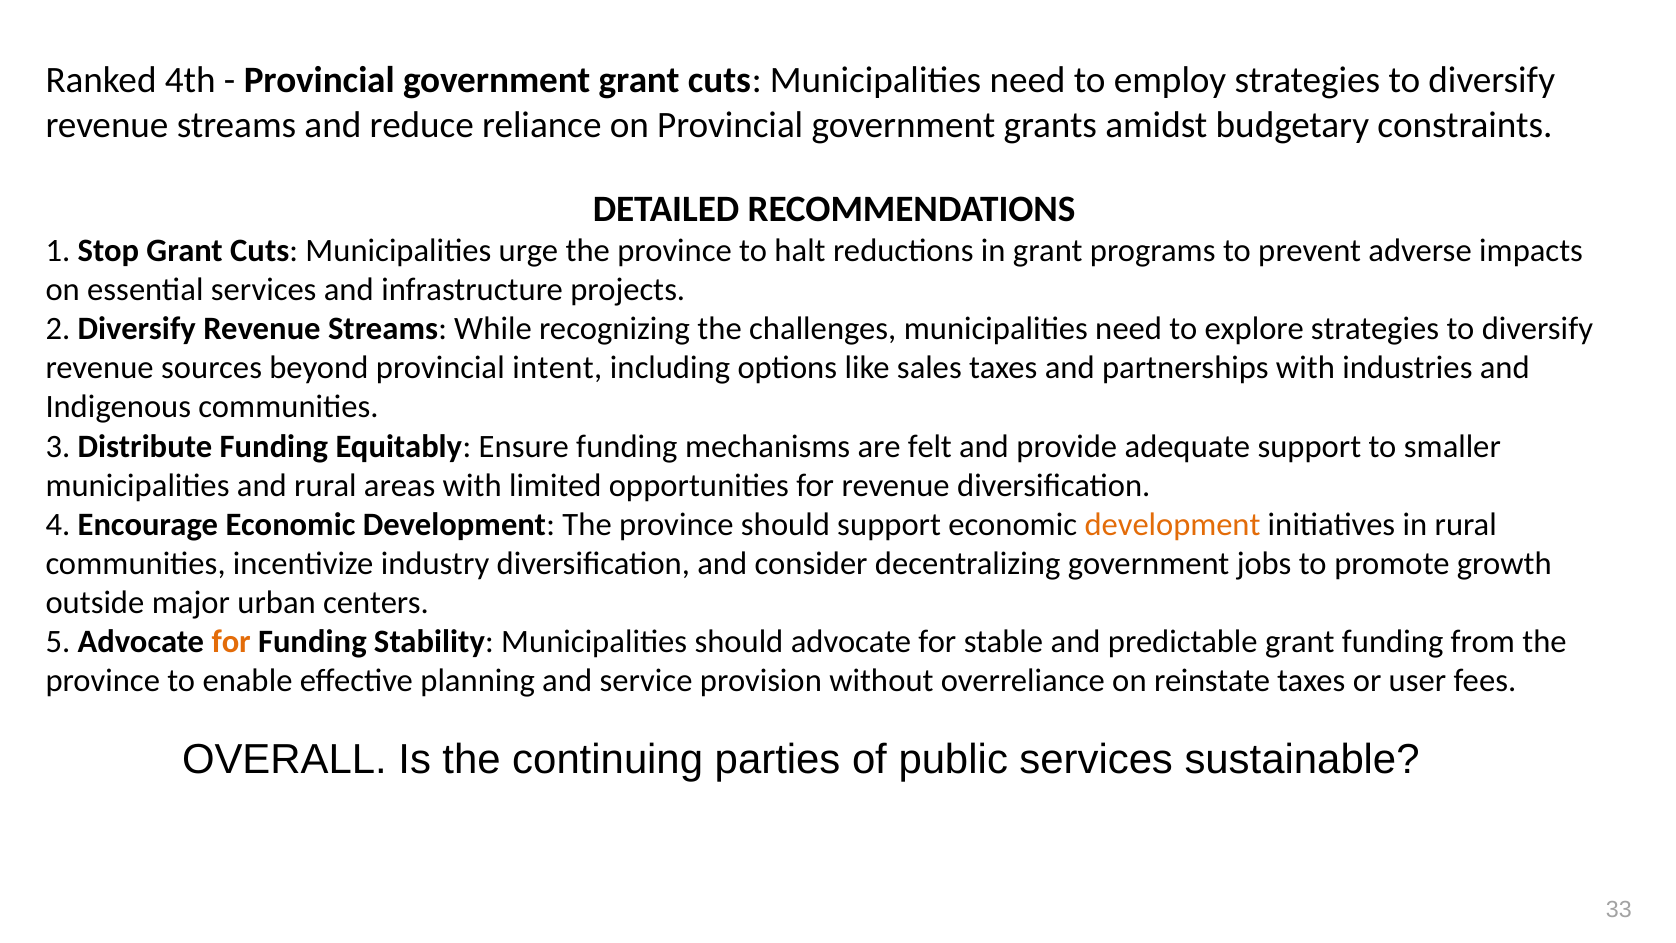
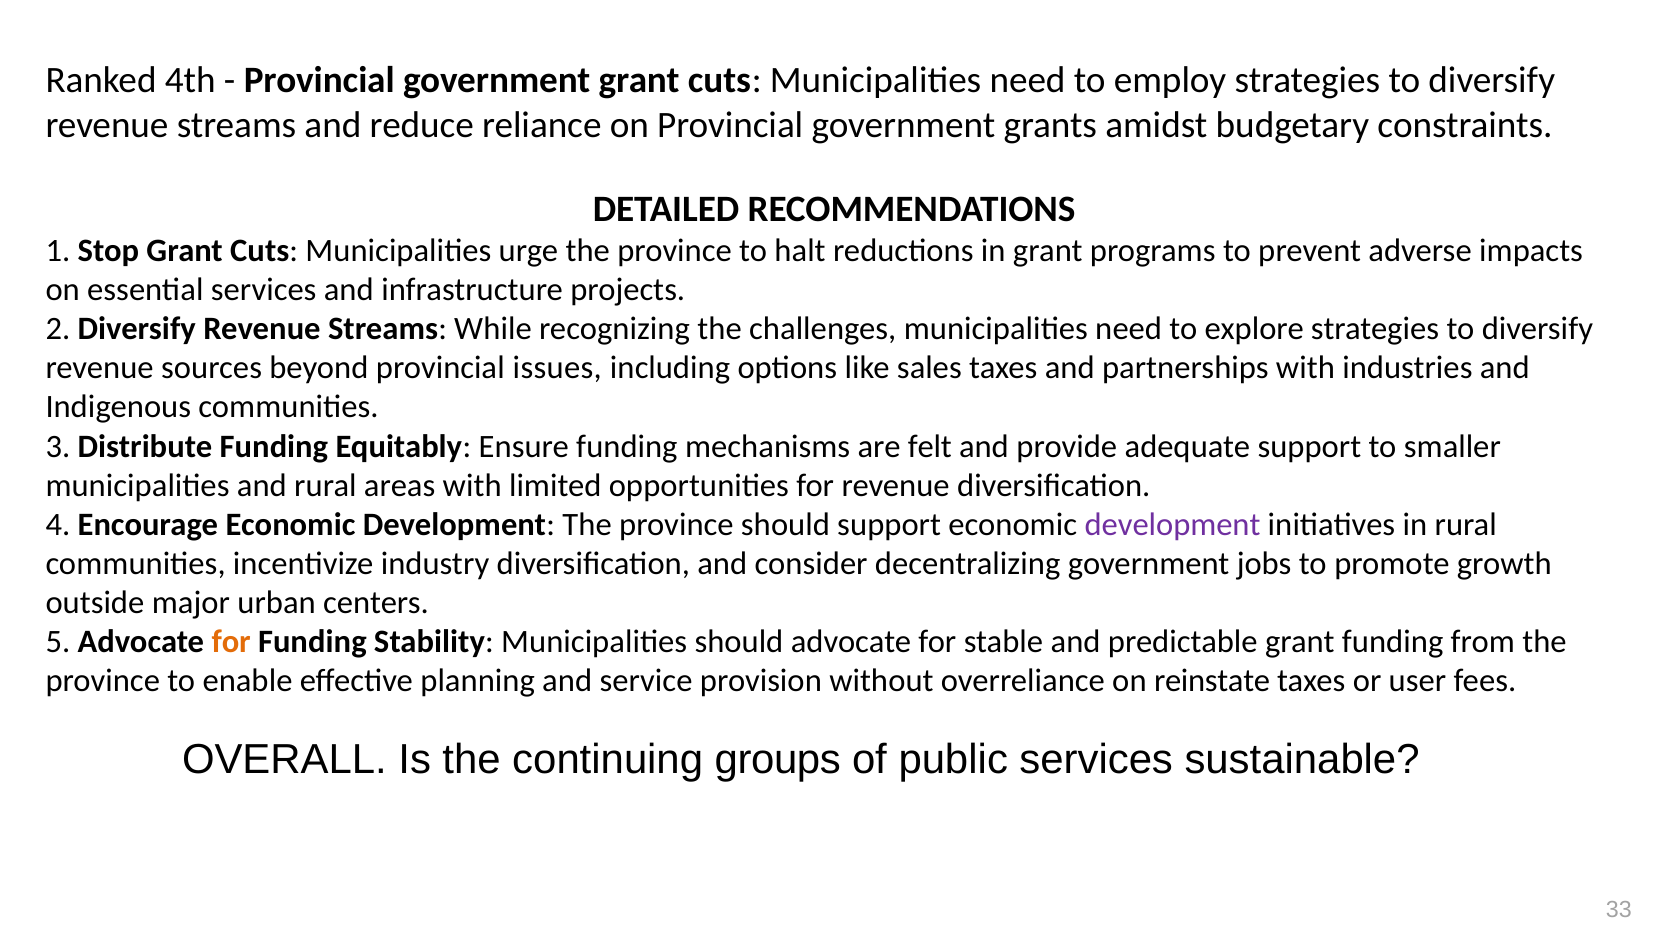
intent: intent -> issues
development at (1173, 524) colour: orange -> purple
parties: parties -> groups
